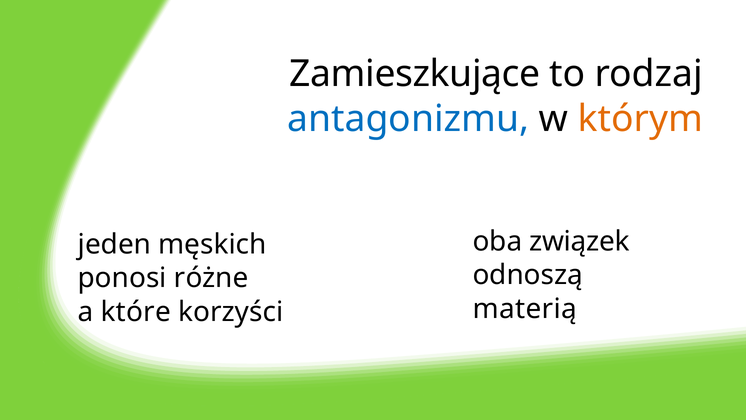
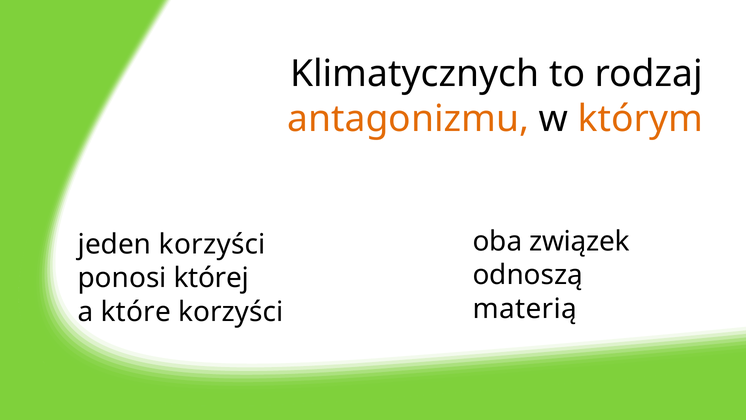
Zamieszkujące: Zamieszkujące -> Klimatycznych
antagonizmu colour: blue -> orange
jeden męskich: męskich -> korzyści
różne: różne -> której
